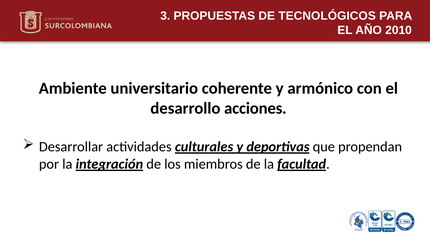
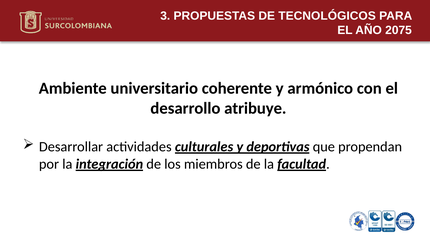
2010: 2010 -> 2075
acciones: acciones -> atribuye
